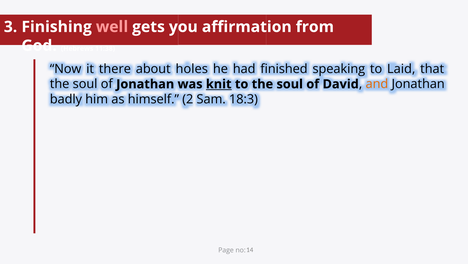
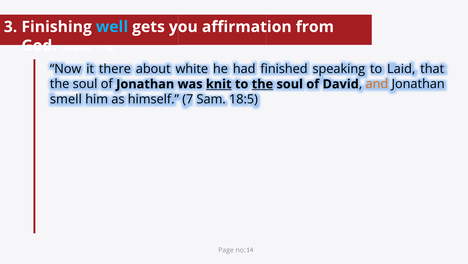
well colour: pink -> light blue
holes: holes -> white
the at (262, 84) underline: none -> present
badly: badly -> smell
himself 2: 2 -> 7
18:3: 18:3 -> 18:5
